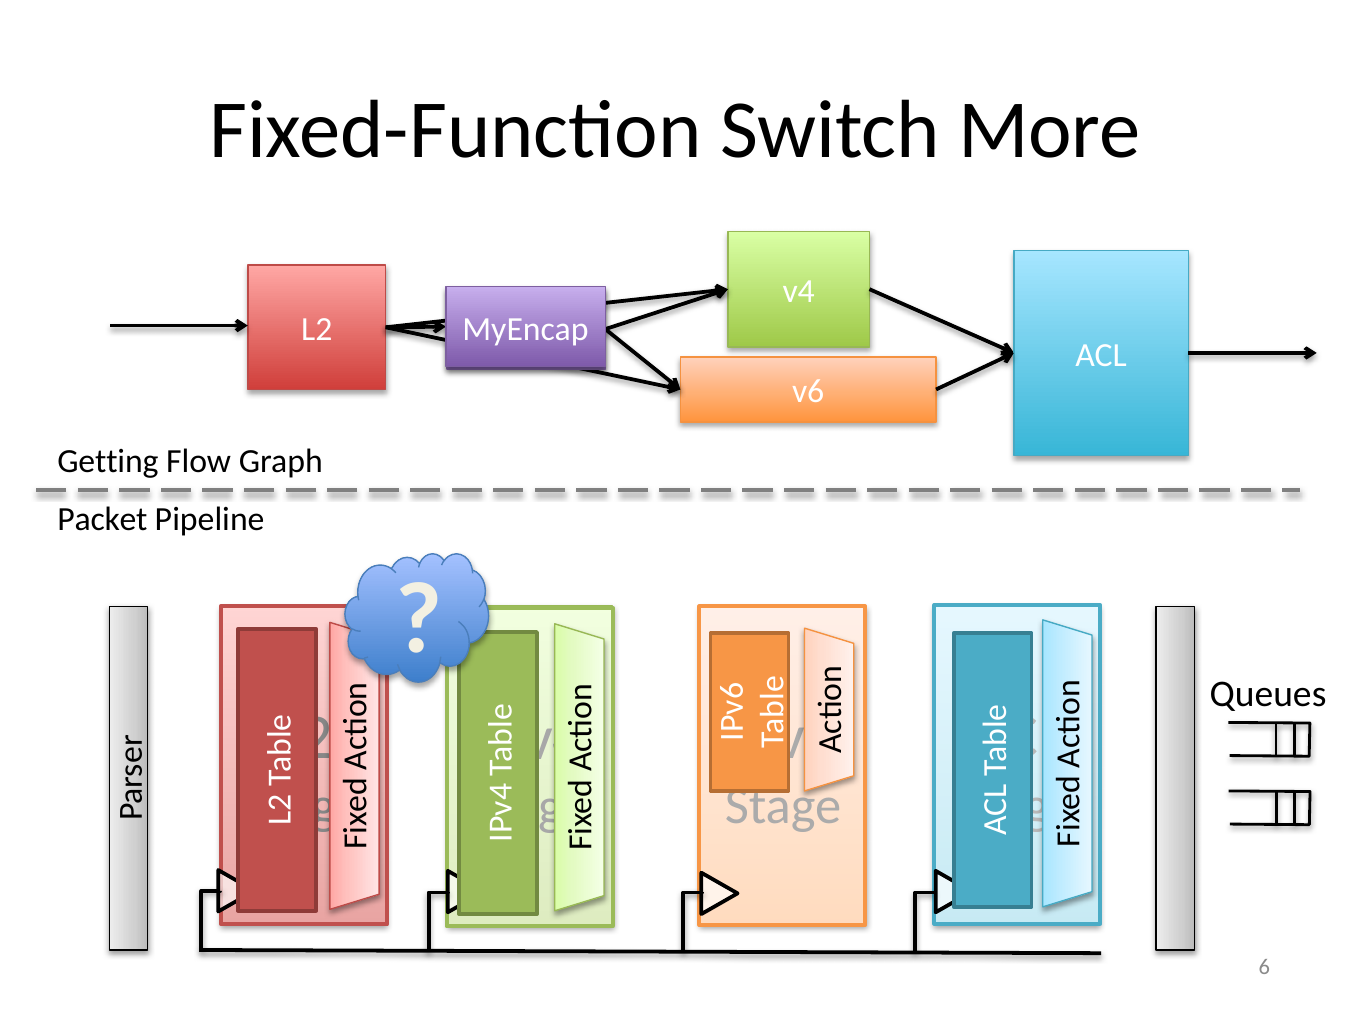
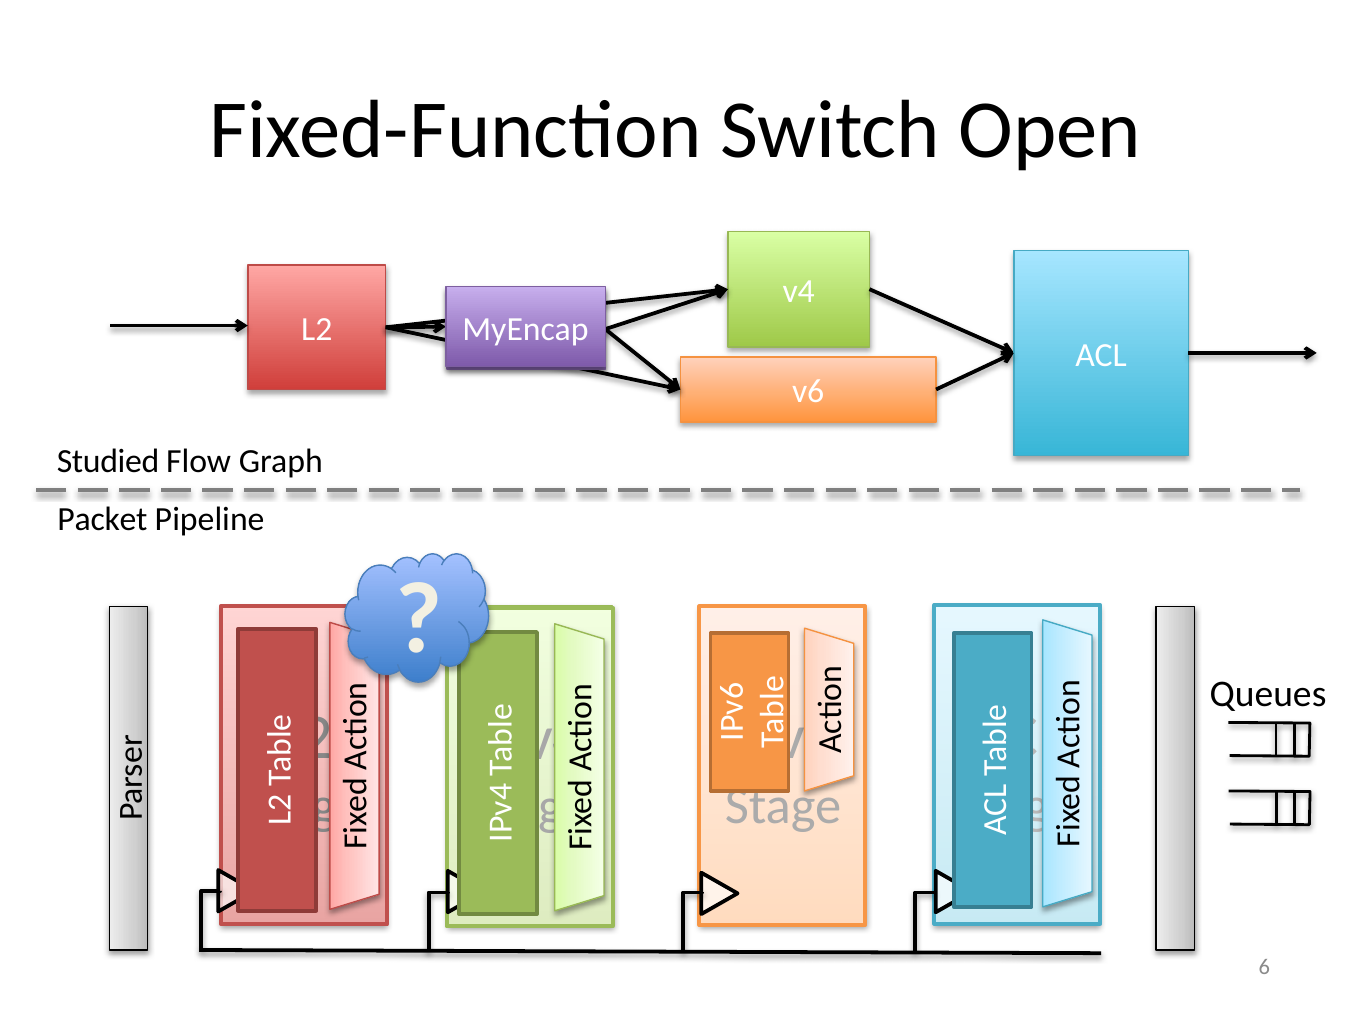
More: More -> Open
Getting: Getting -> Studied
